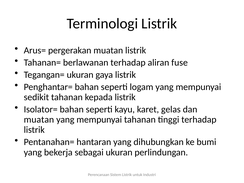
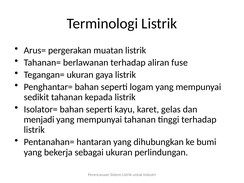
muatan at (39, 120): muatan -> menjadi
